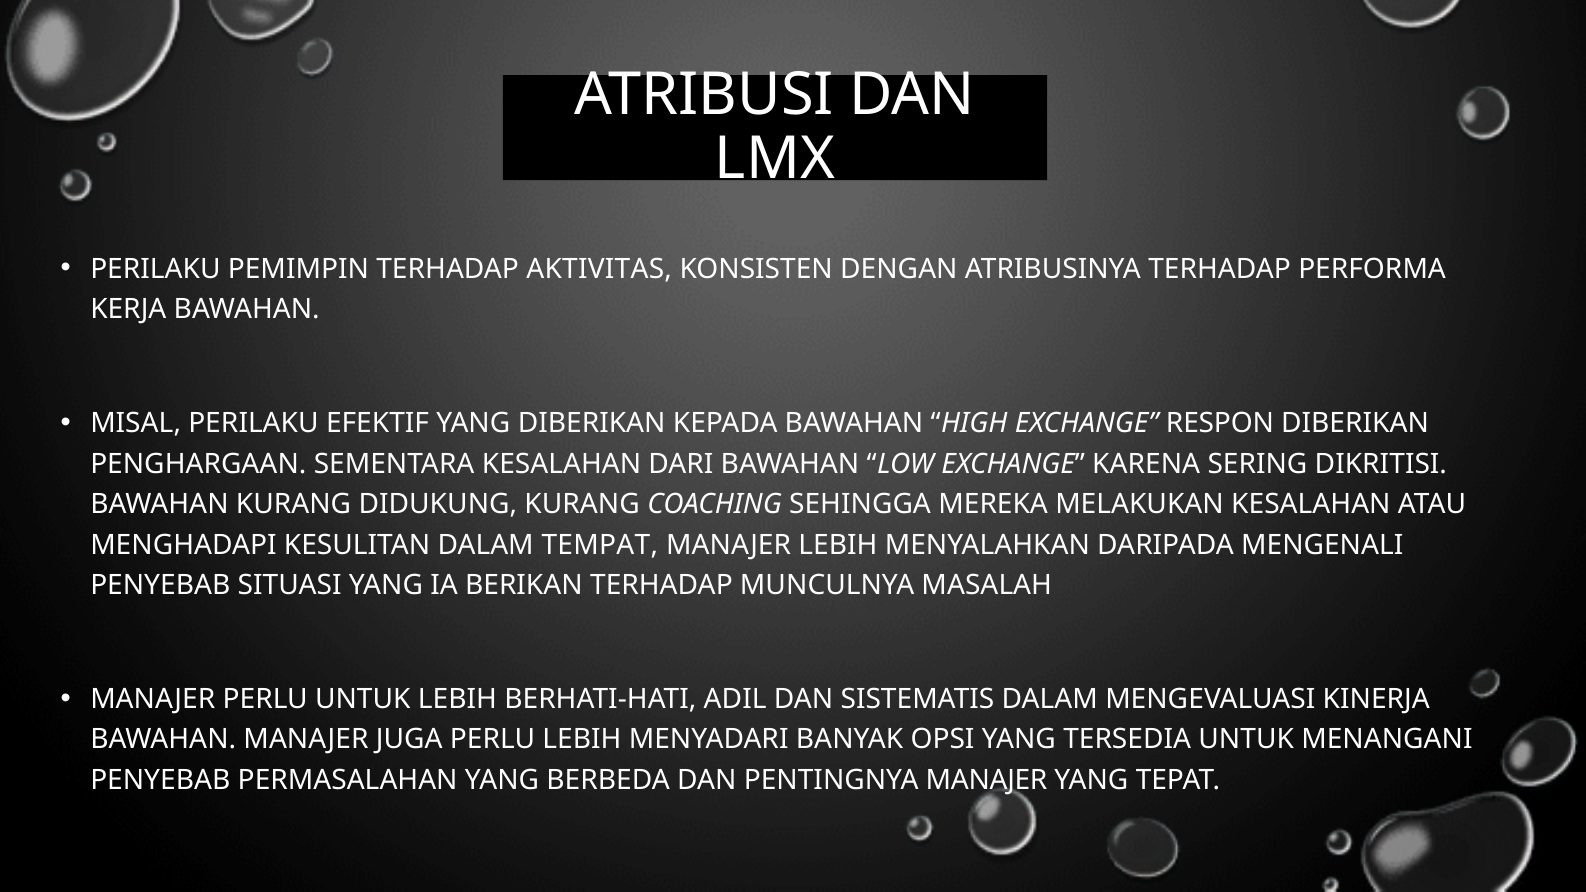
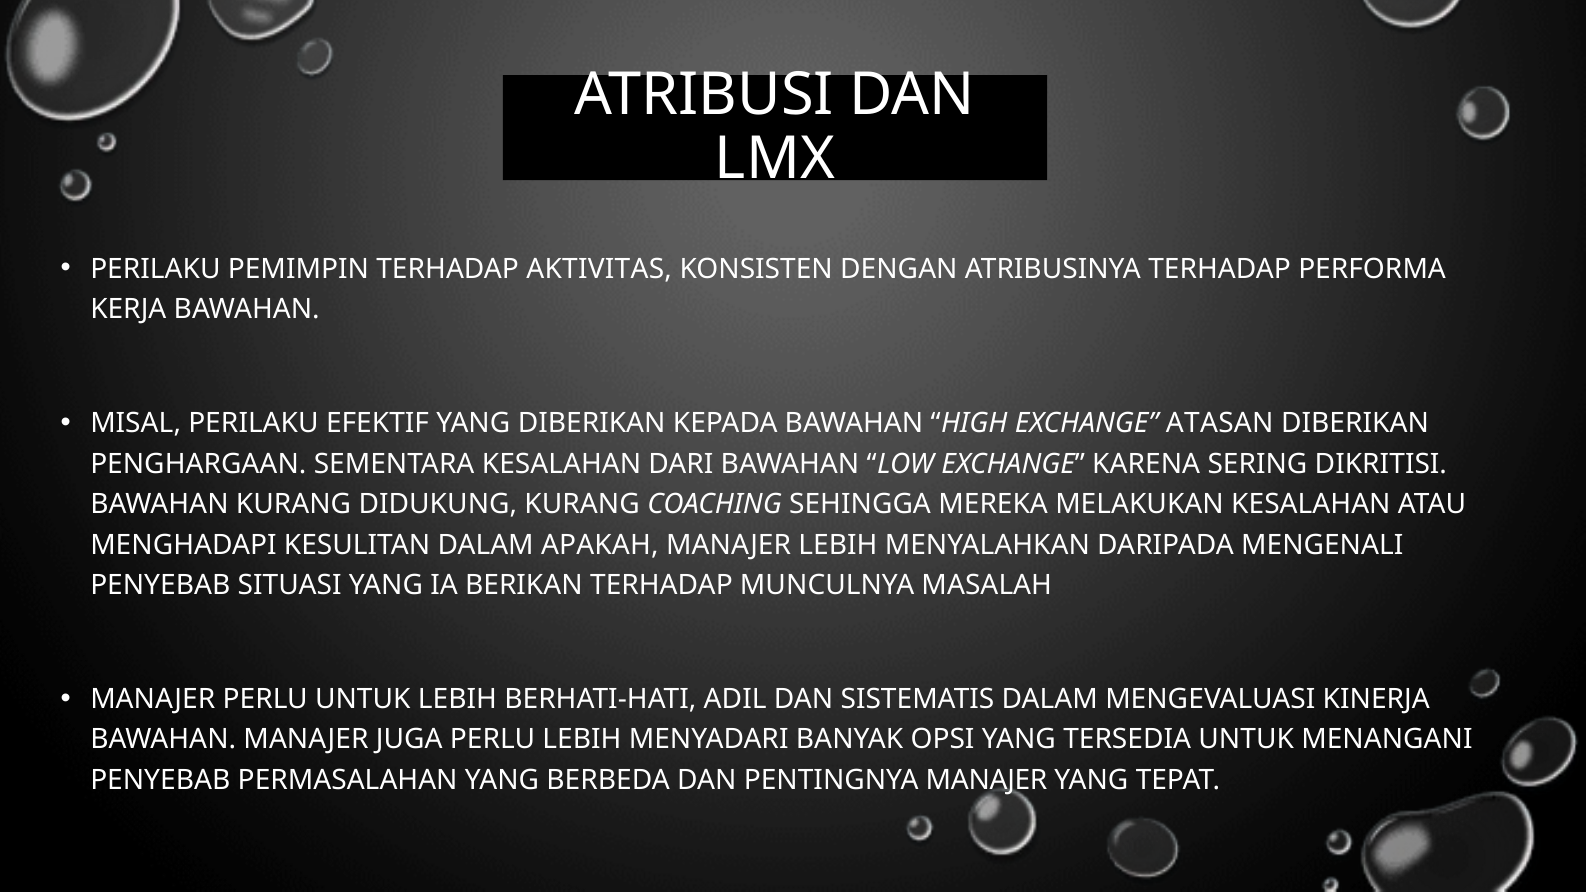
RESPON: RESPON -> ATASAN
TEMPAT: TEMPAT -> APAKAH
